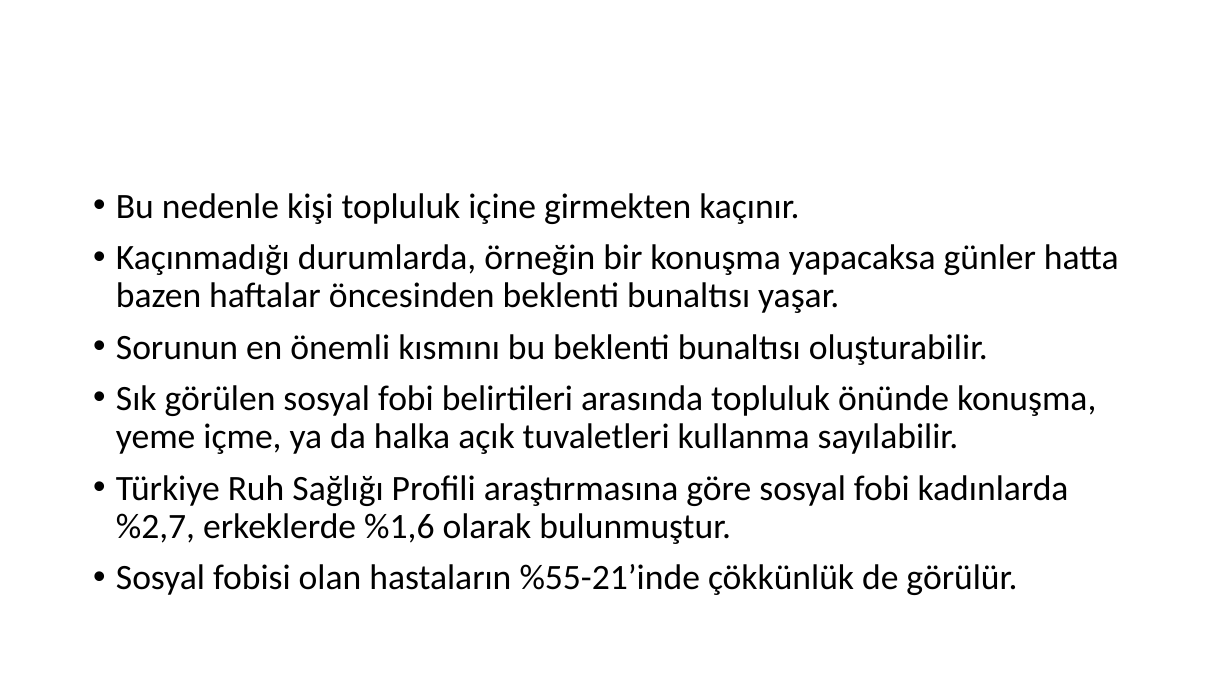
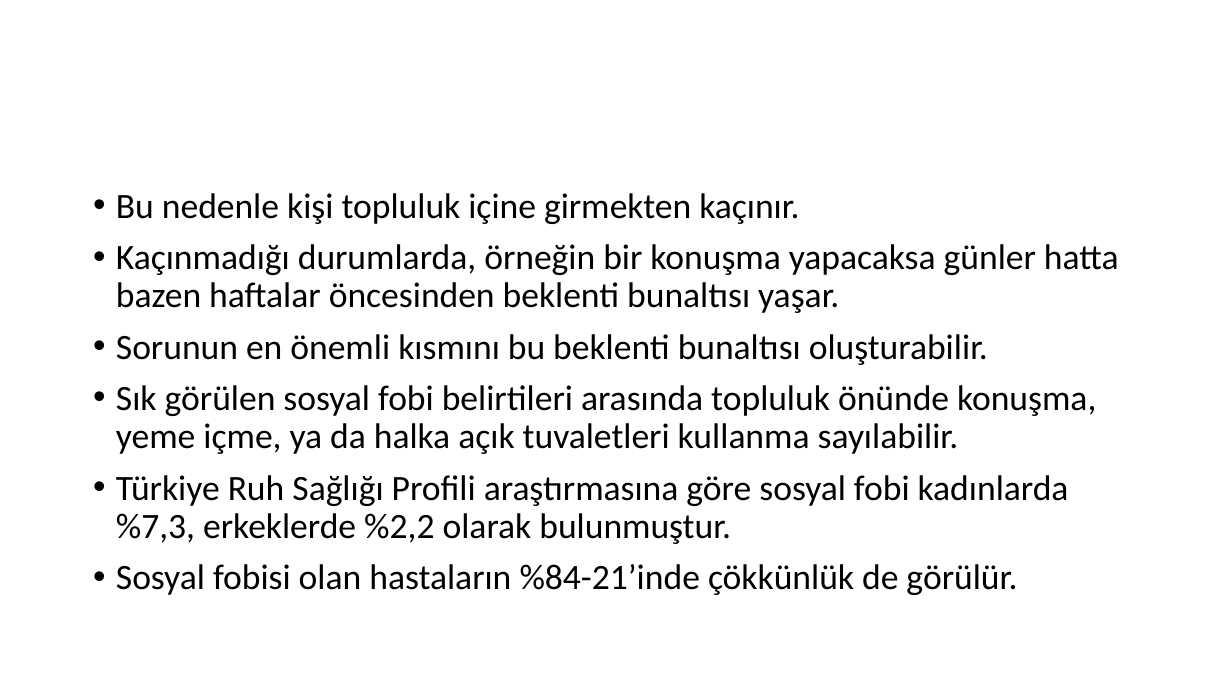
%2,7: %2,7 -> %7,3
%1,6: %1,6 -> %2,2
%55-21’inde: %55-21’inde -> %84-21’inde
